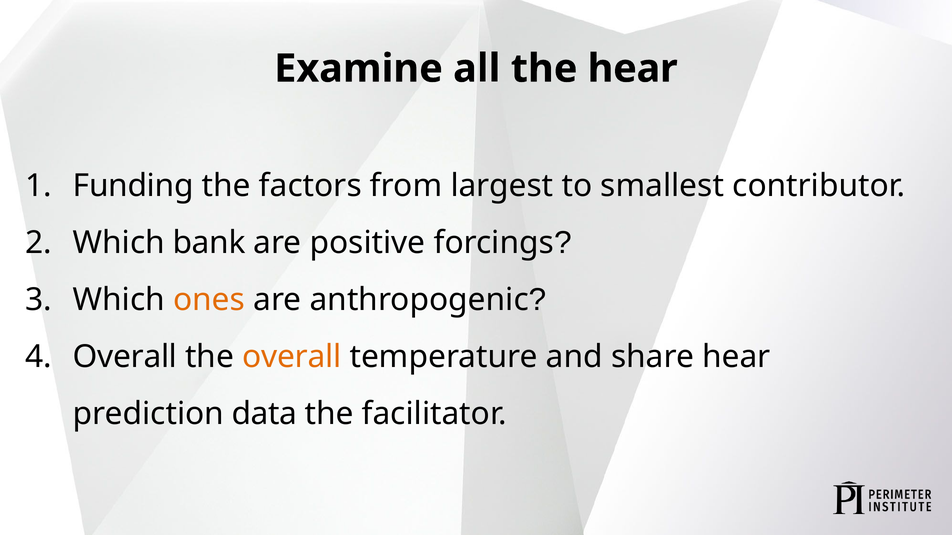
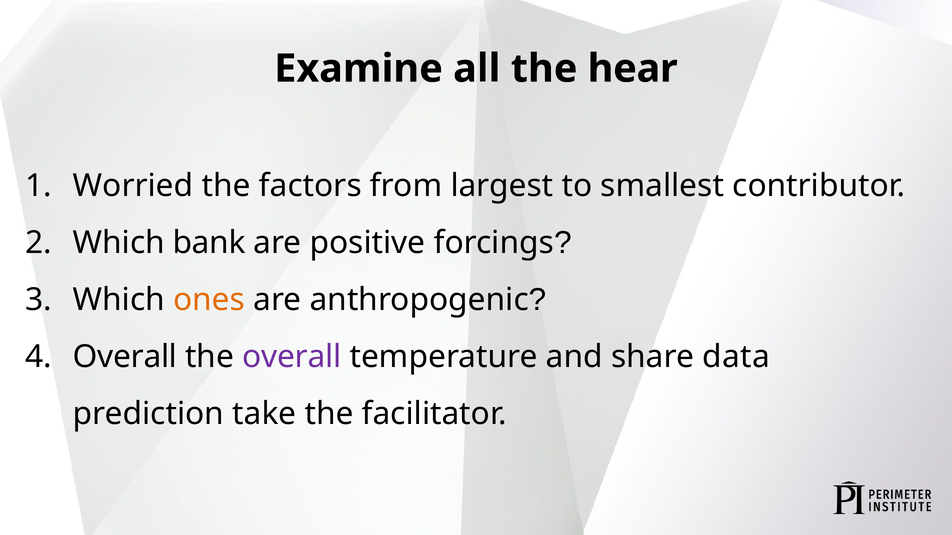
Funding: Funding -> Worried
overall at (292, 357) colour: orange -> purple
share hear: hear -> data
data: data -> take
